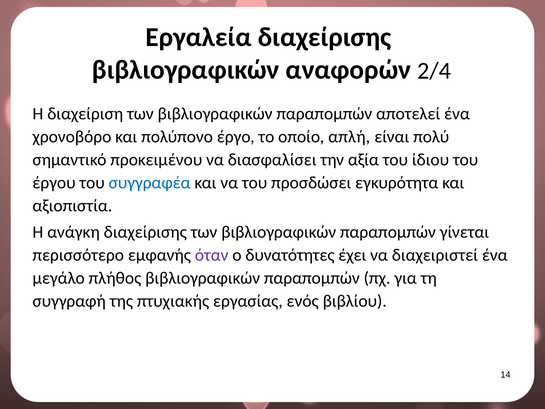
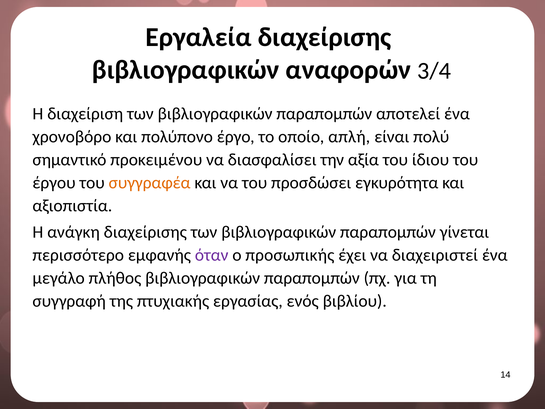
2/4: 2/4 -> 3/4
συγγραφέα colour: blue -> orange
δυνατότητες: δυνατότητες -> προσωπικής
